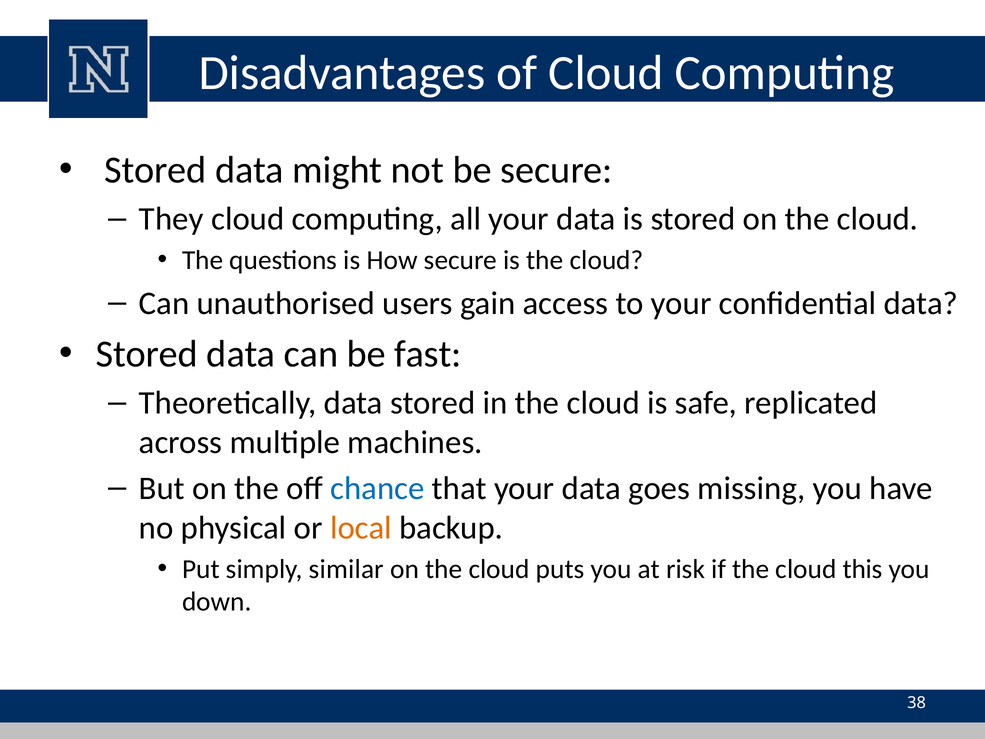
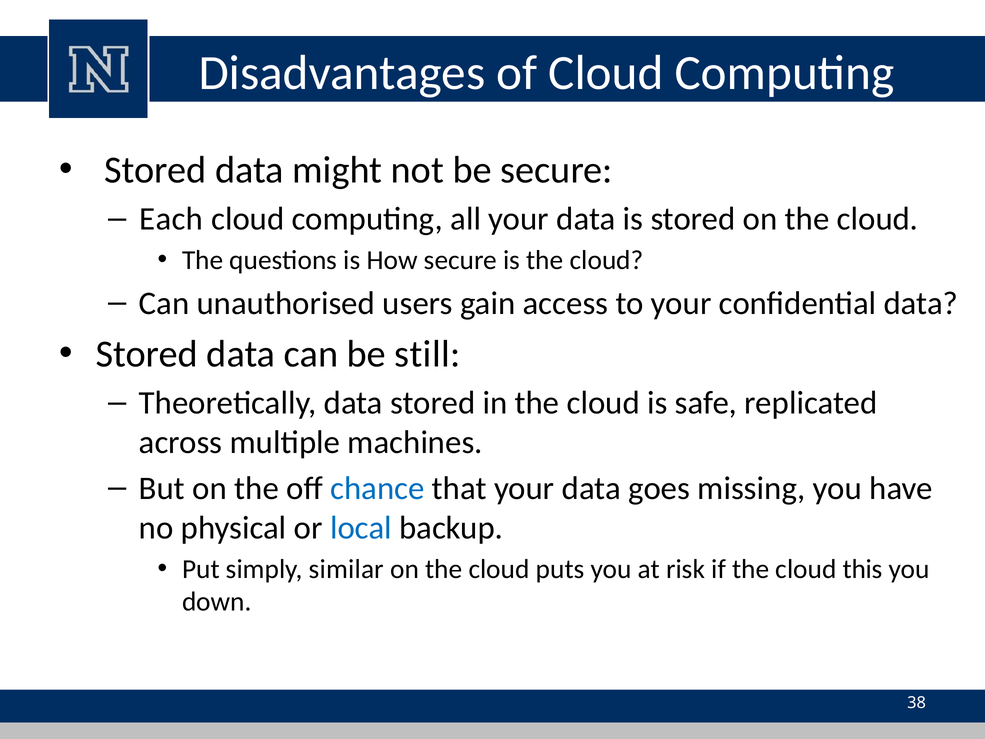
They: They -> Each
fast: fast -> still
local colour: orange -> blue
